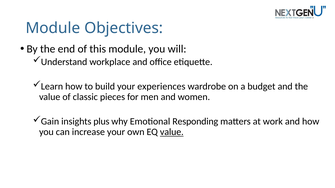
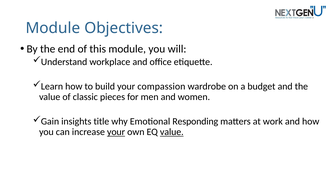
experiences: experiences -> compassion
plus: plus -> title
your at (116, 132) underline: none -> present
